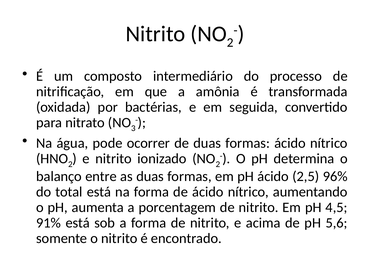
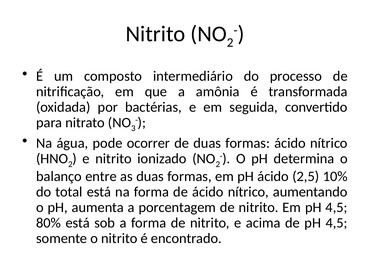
96%: 96% -> 10%
91%: 91% -> 80%
de pH 5,6: 5,6 -> 4,5
